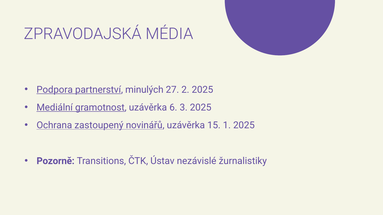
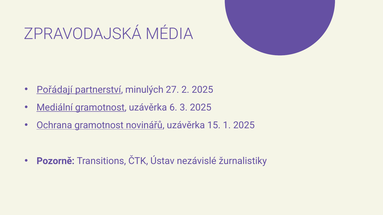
Podpora: Podpora -> Pořádají
Ochrana zastoupený: zastoupený -> gramotnost
